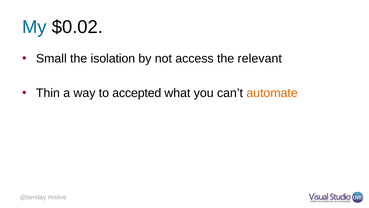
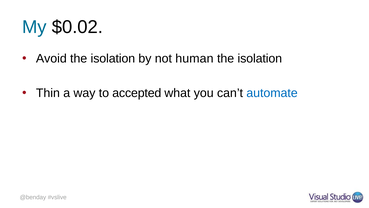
Small: Small -> Avoid
access: access -> human
relevant at (260, 59): relevant -> isolation
automate colour: orange -> blue
